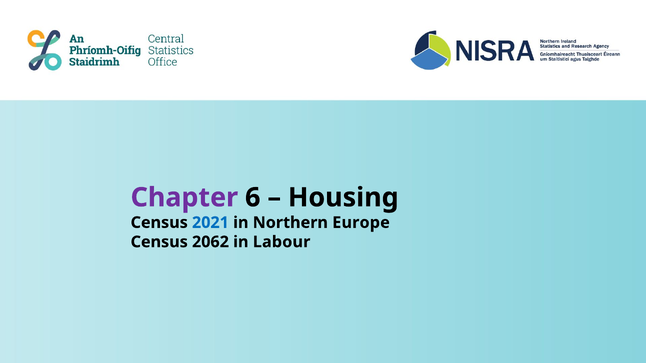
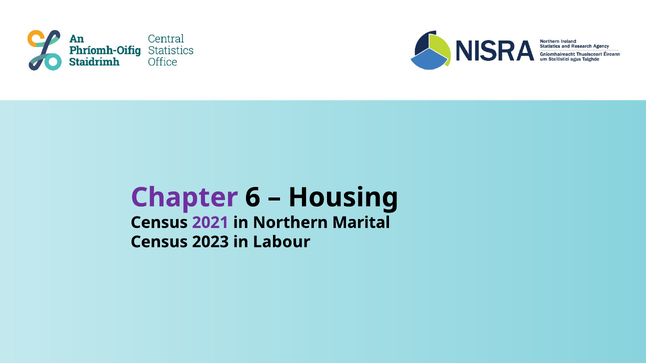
2021 colour: blue -> purple
Europe: Europe -> Marital
2062: 2062 -> 2023
